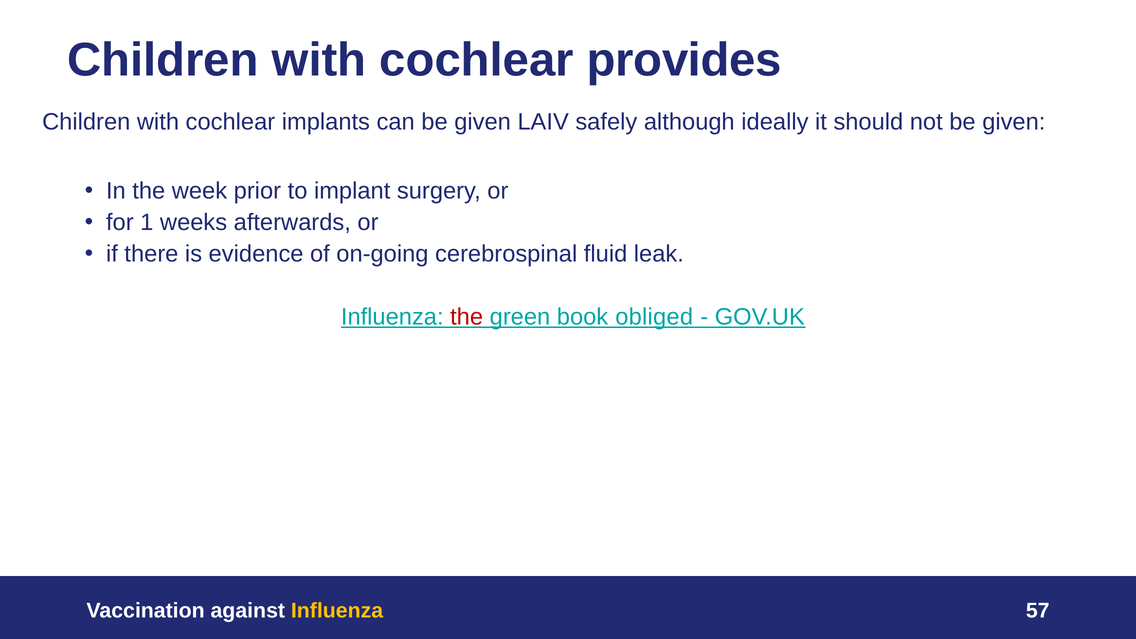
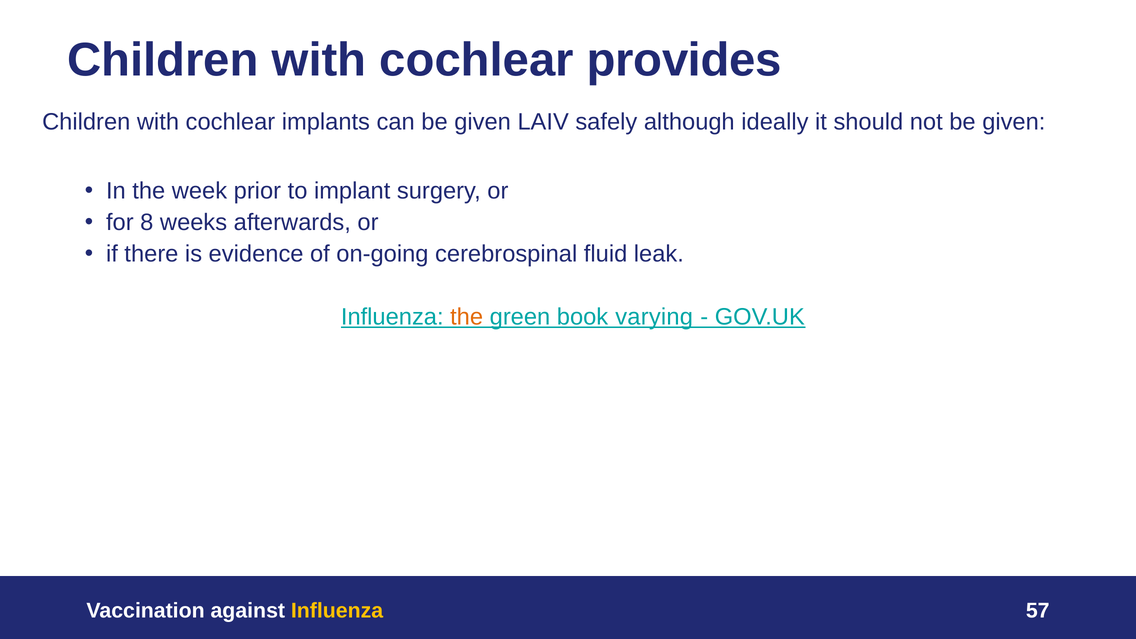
1: 1 -> 8
the at (467, 317) colour: red -> orange
obliged: obliged -> varying
